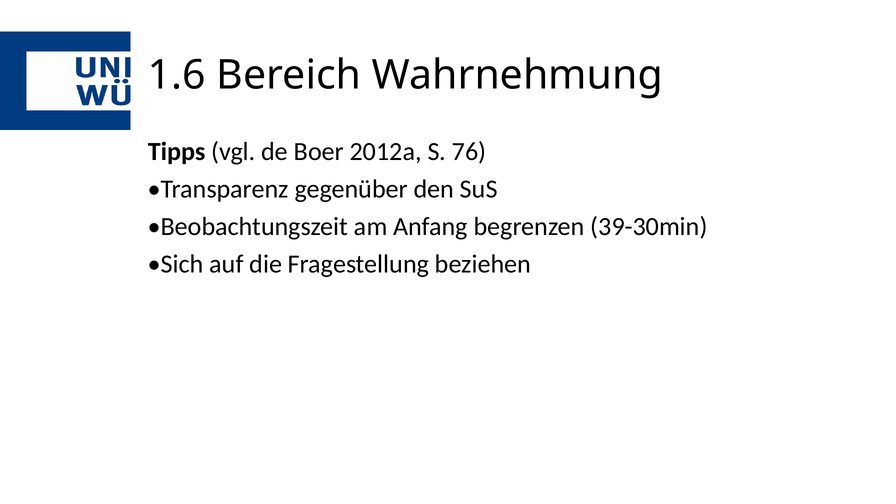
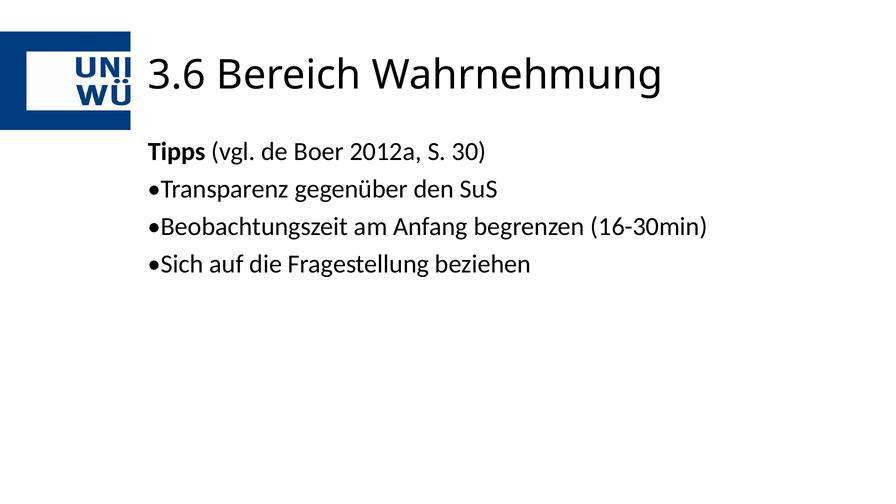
1.6: 1.6 -> 3.6
76: 76 -> 30
39-30min: 39-30min -> 16-30min
